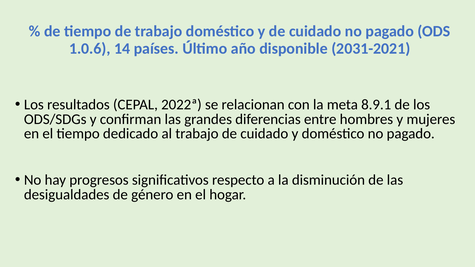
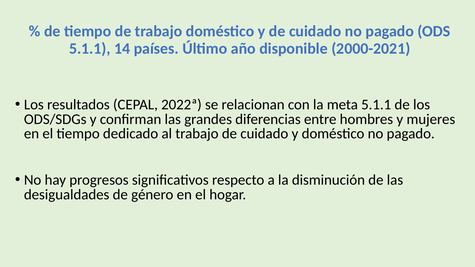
1.0.6 at (90, 48): 1.0.6 -> 5.1.1
2031-2021: 2031-2021 -> 2000-2021
meta 8.9.1: 8.9.1 -> 5.1.1
